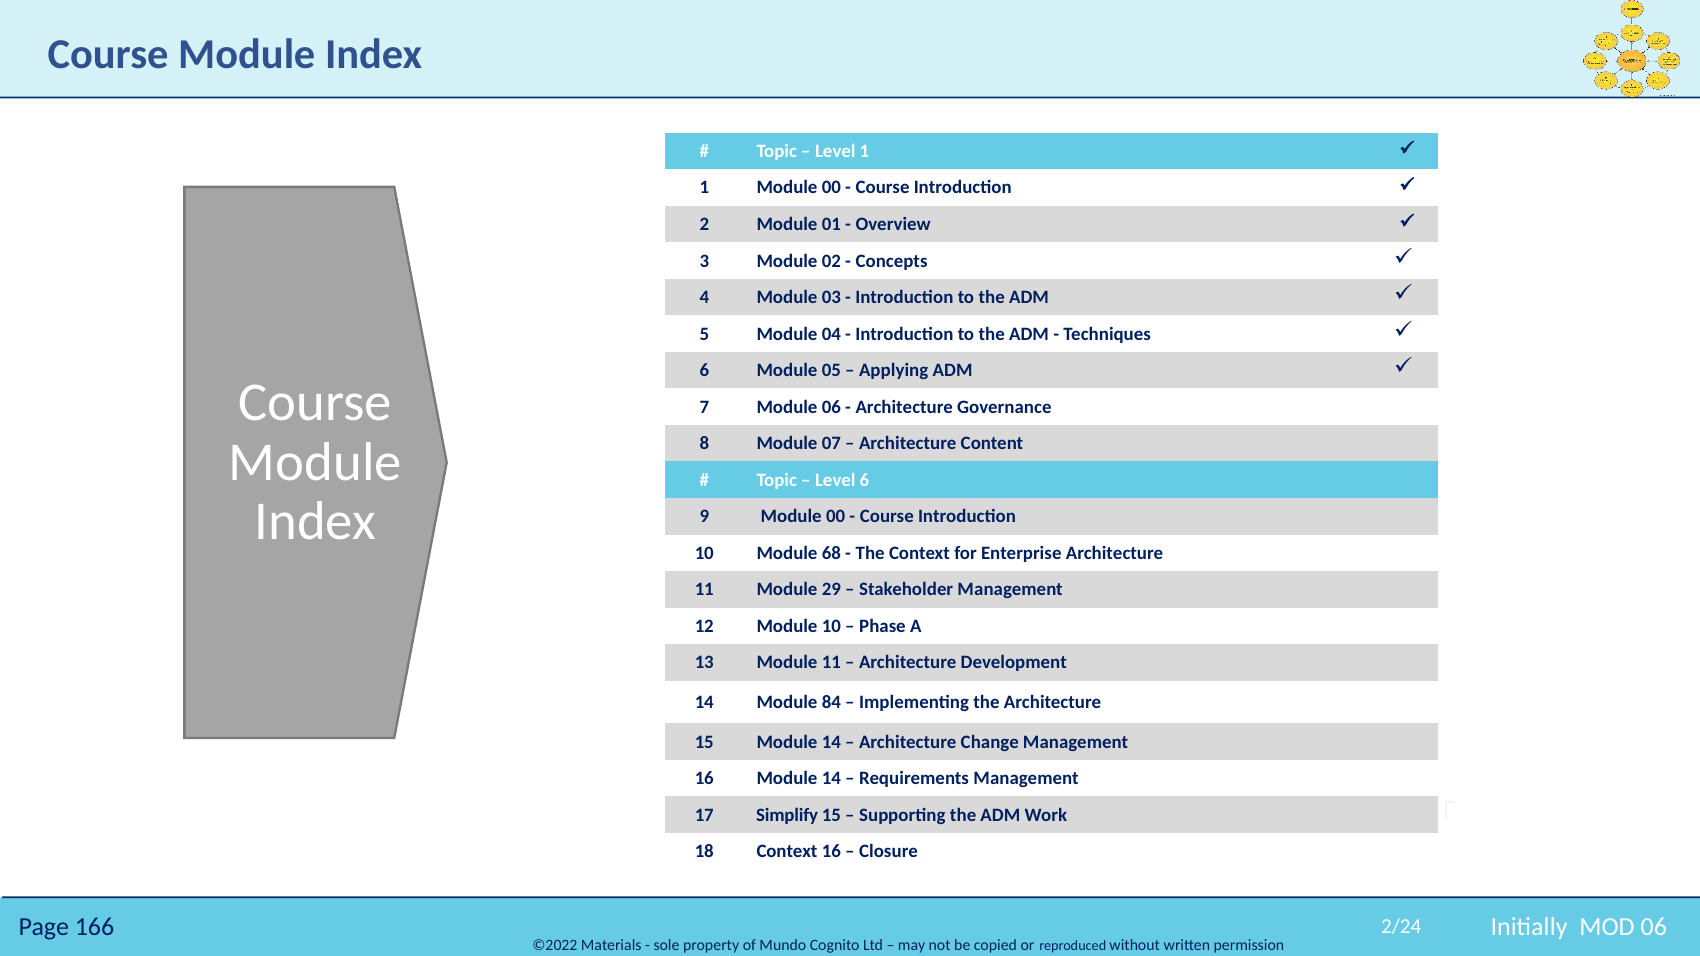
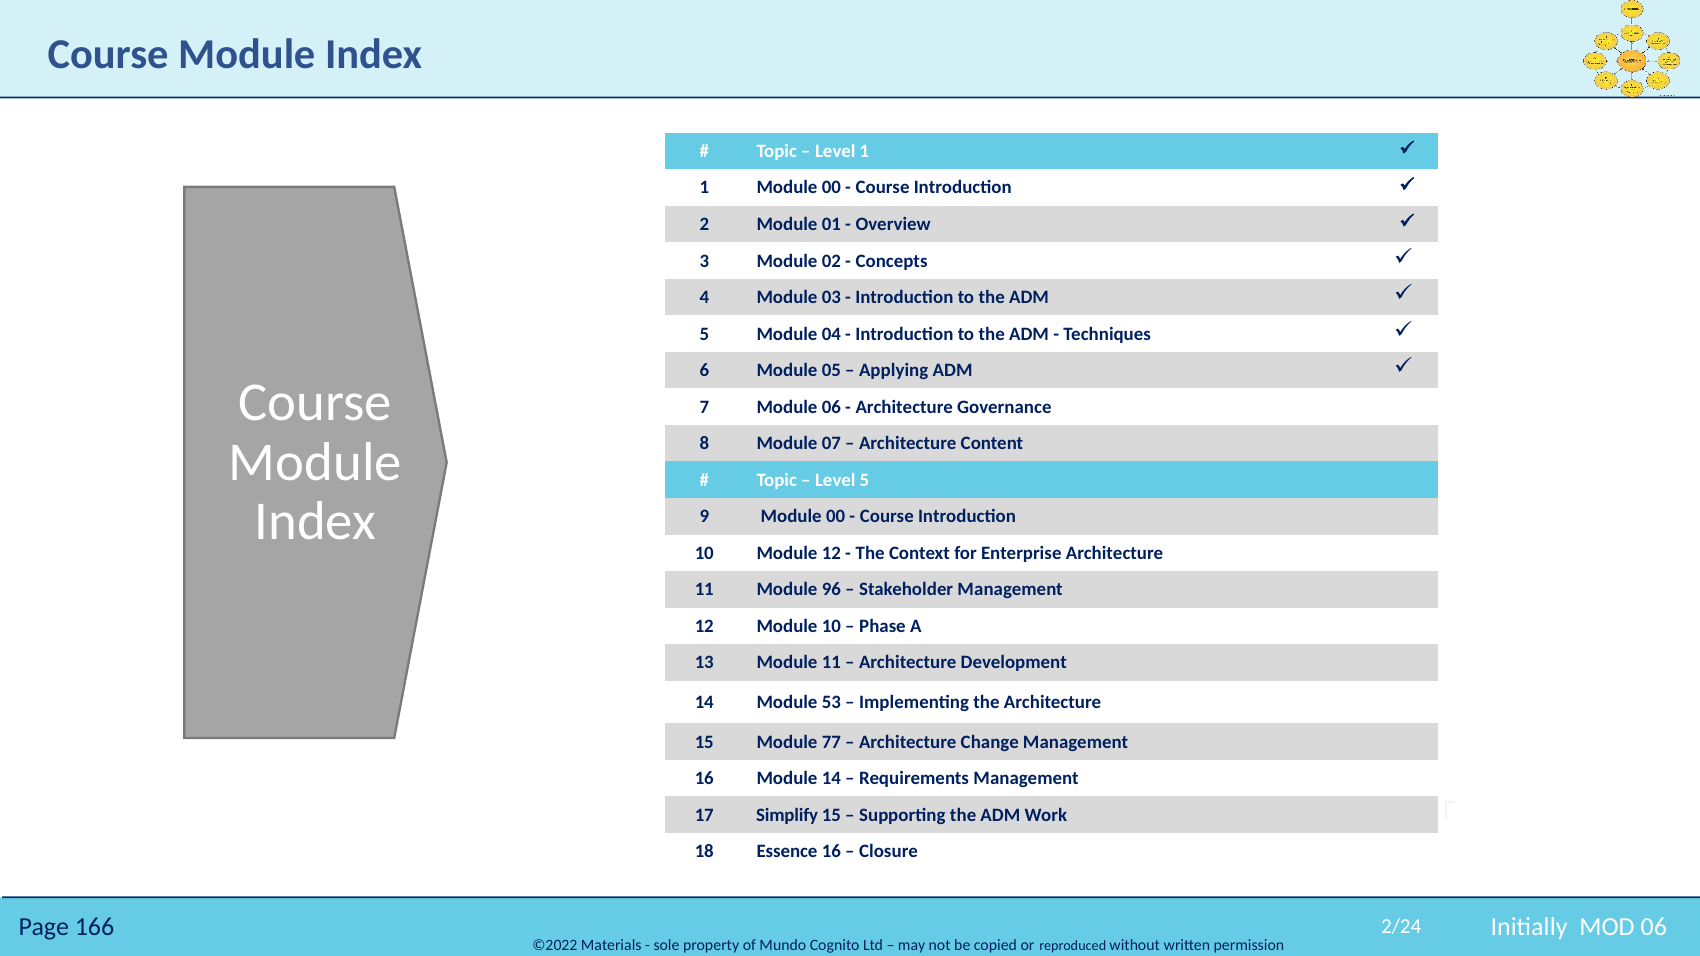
Level 6: 6 -> 5
Module 68: 68 -> 12
29: 29 -> 96
84: 84 -> 53
15 Module 14: 14 -> 77
18 Context: Context -> Essence
